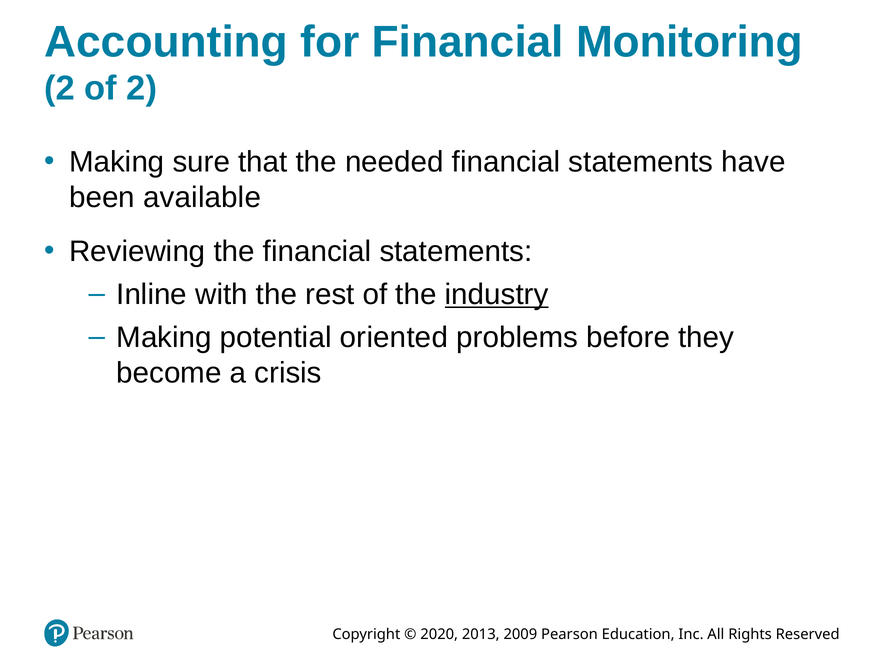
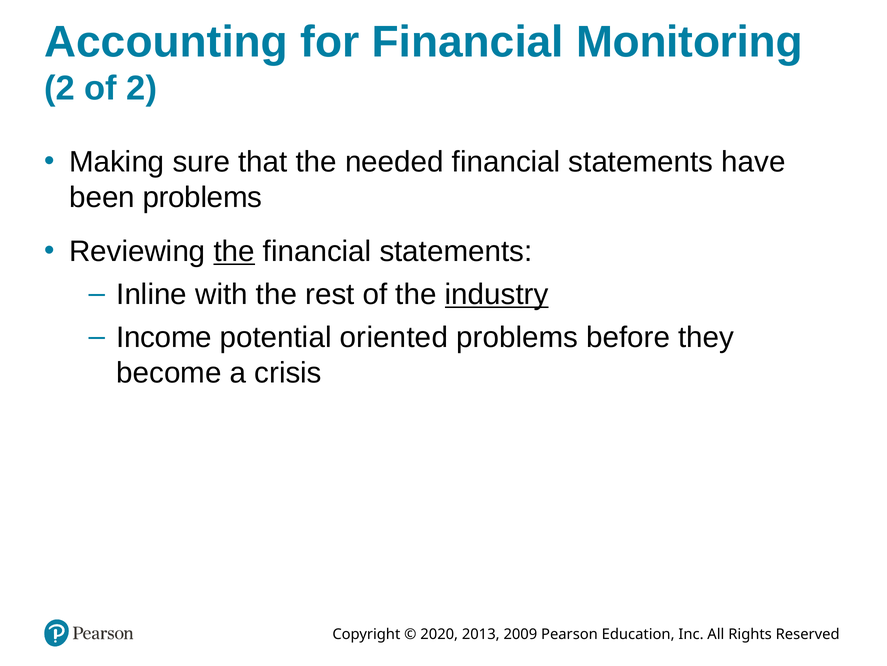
been available: available -> problems
the at (234, 251) underline: none -> present
Making at (164, 337): Making -> Income
